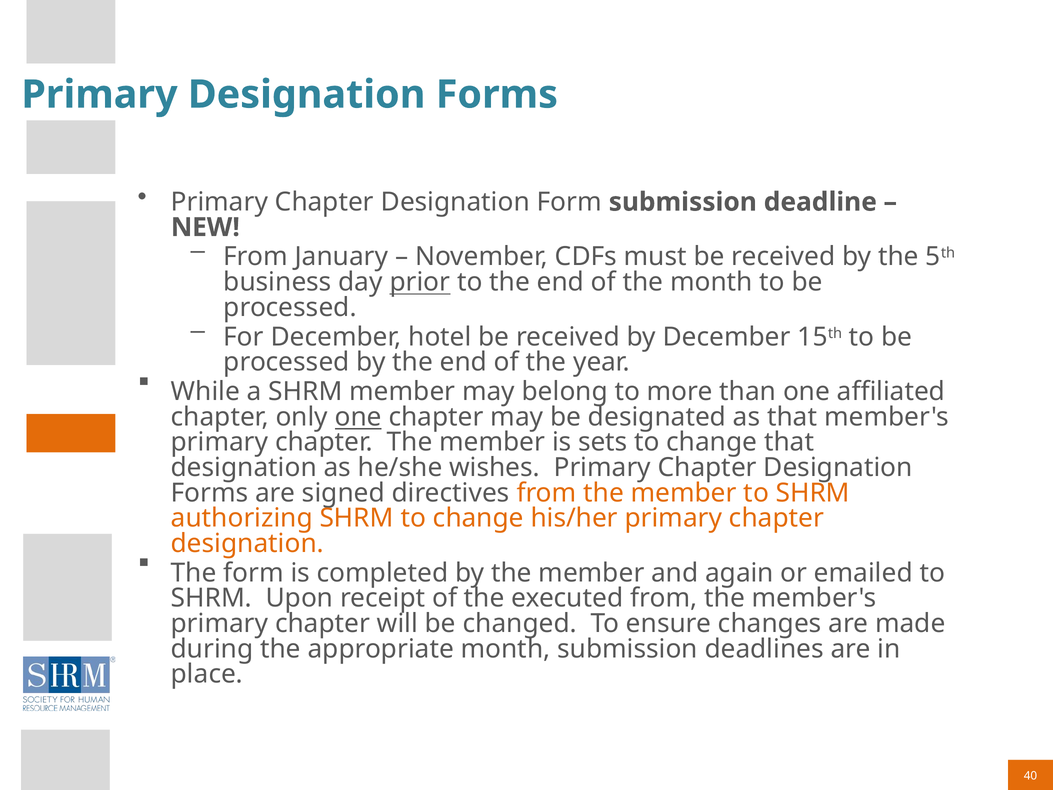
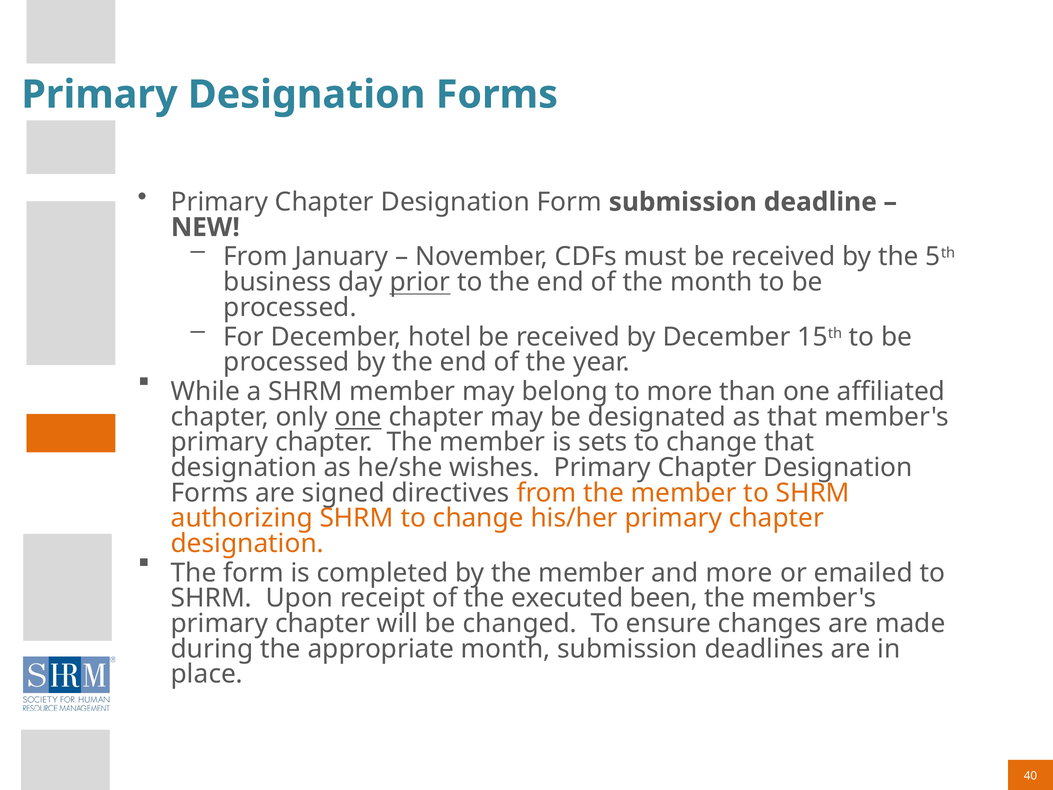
and again: again -> more
executed from: from -> been
